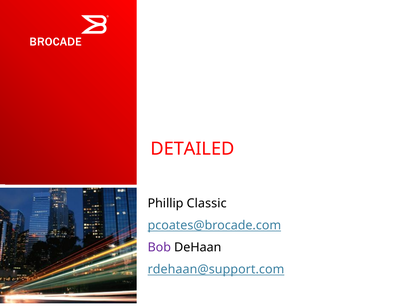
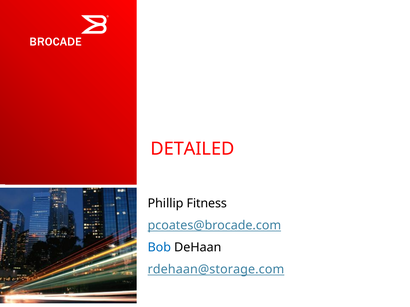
Classic: Classic -> Fitness
Bob colour: purple -> blue
rdehaan@support.com: rdehaan@support.com -> rdehaan@storage.com
